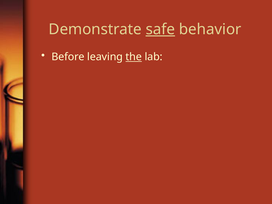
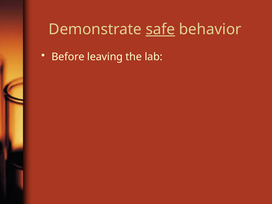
the underline: present -> none
